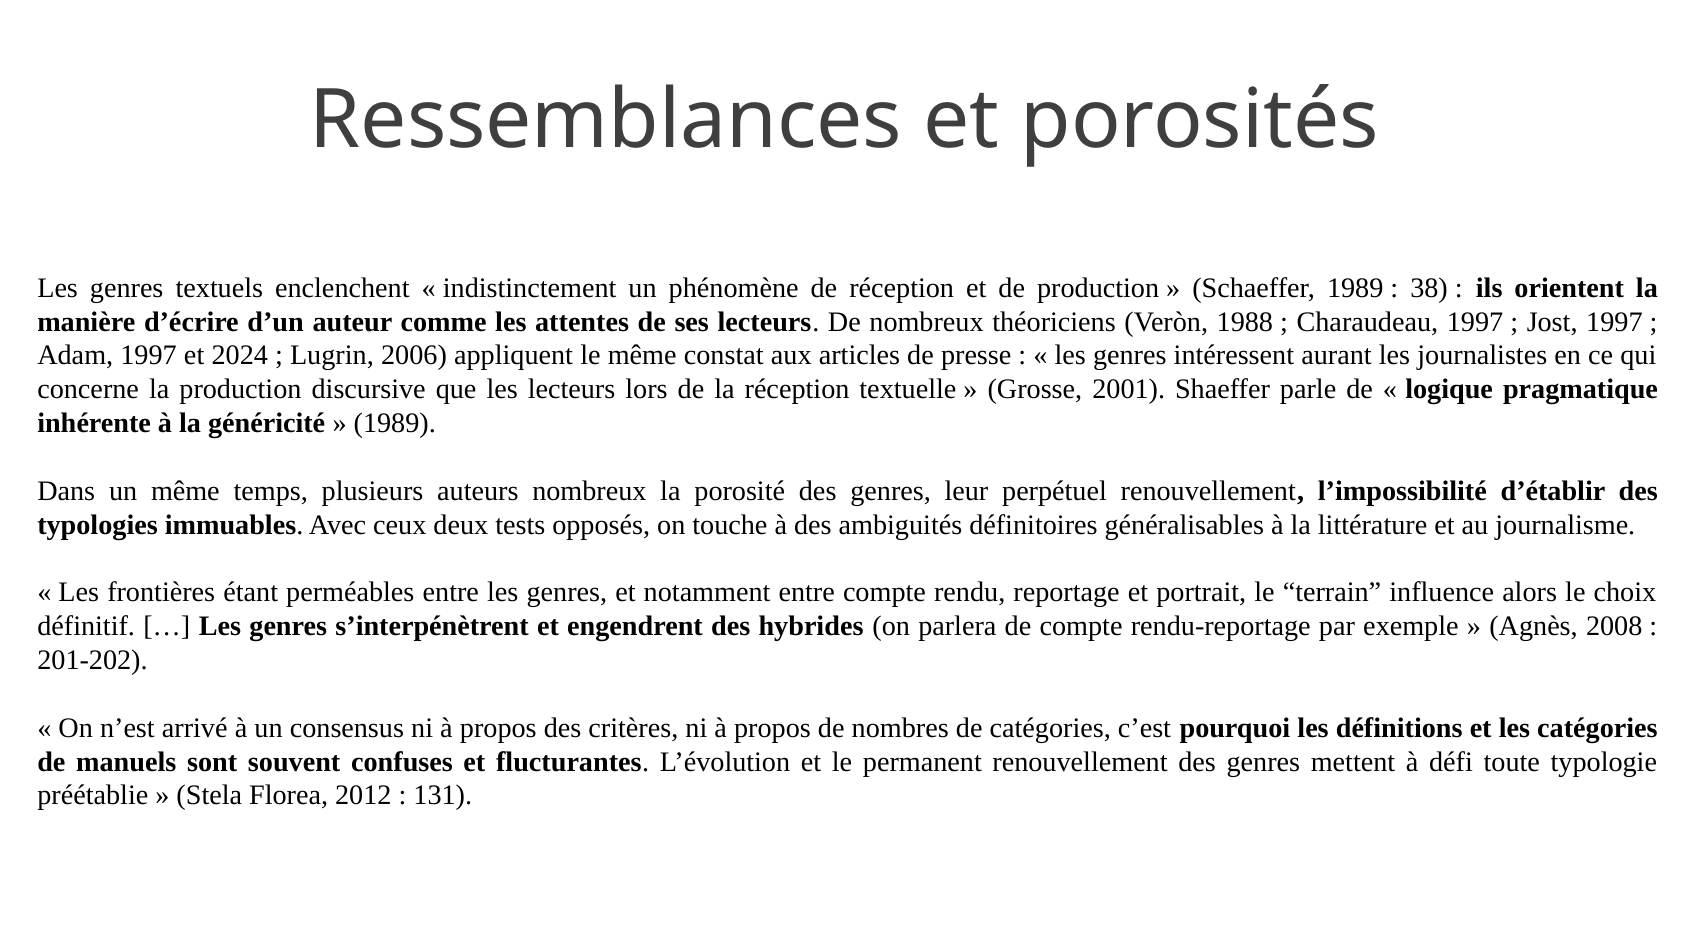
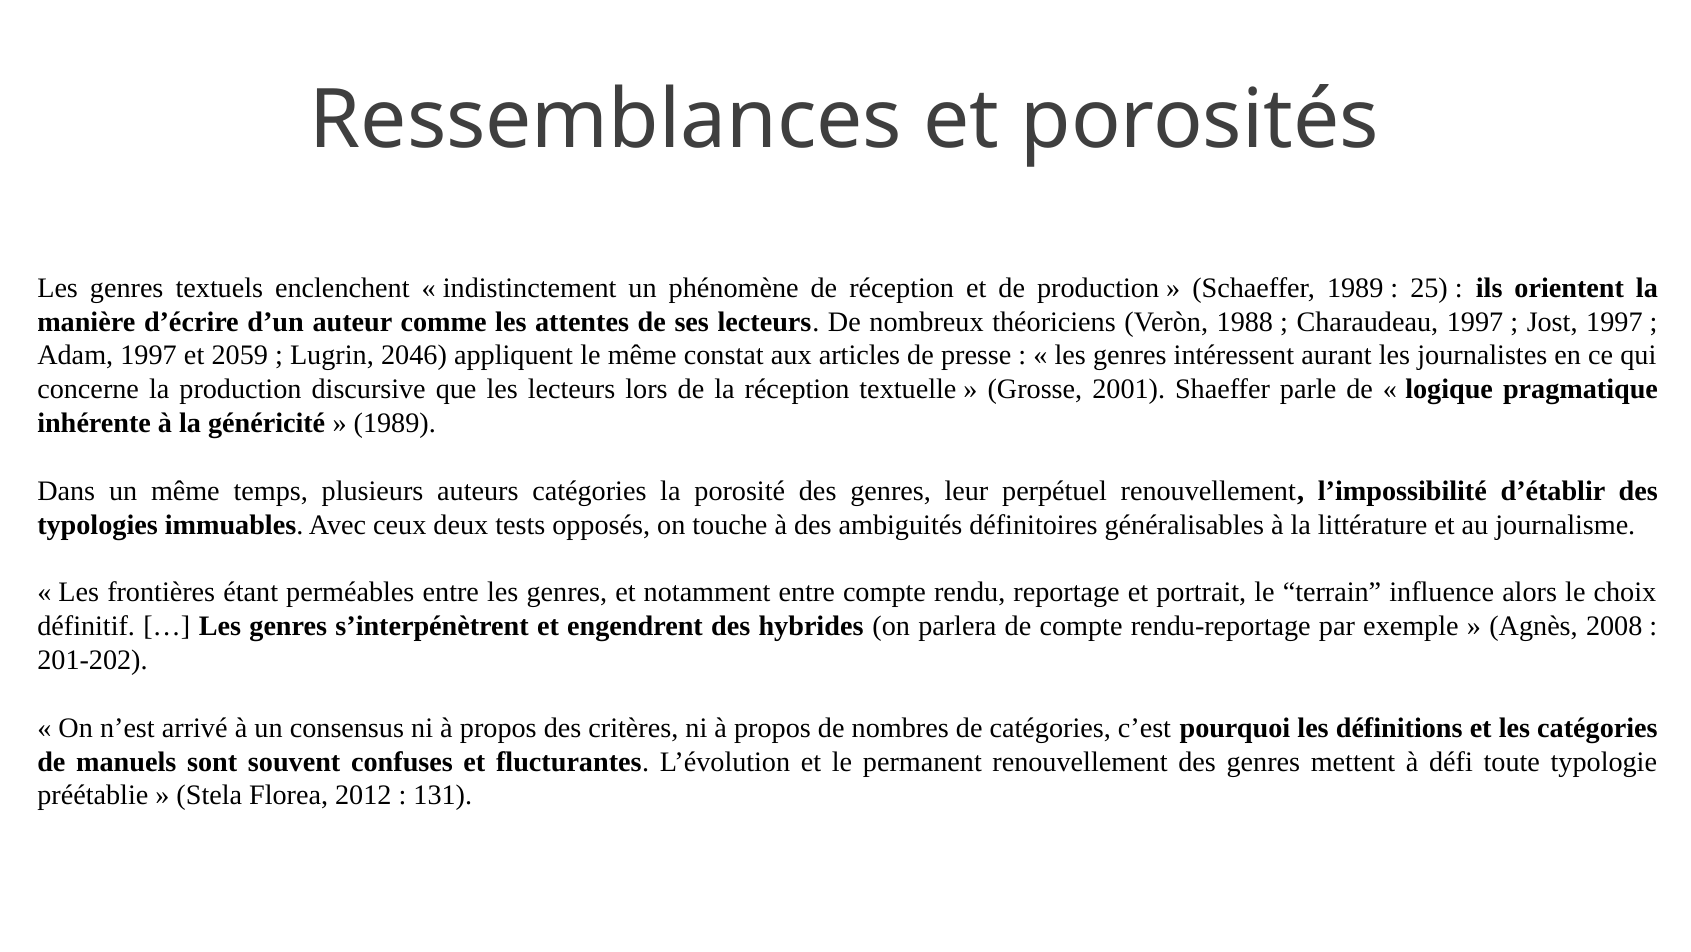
38: 38 -> 25
2024: 2024 -> 2059
2006: 2006 -> 2046
auteurs nombreux: nombreux -> catégories
